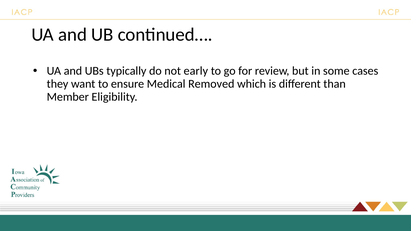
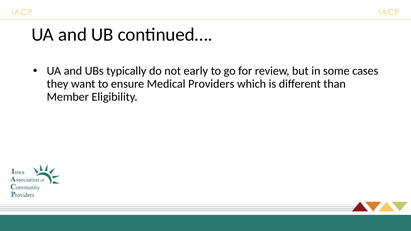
Removed: Removed -> Providers
